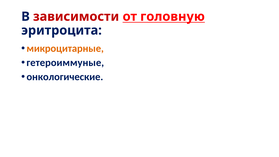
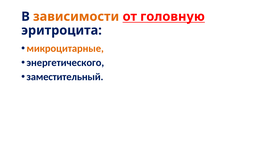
зависимости colour: red -> orange
гетероиммуные: гетероиммуные -> энергетического
онкологические: онкологические -> заместительный
